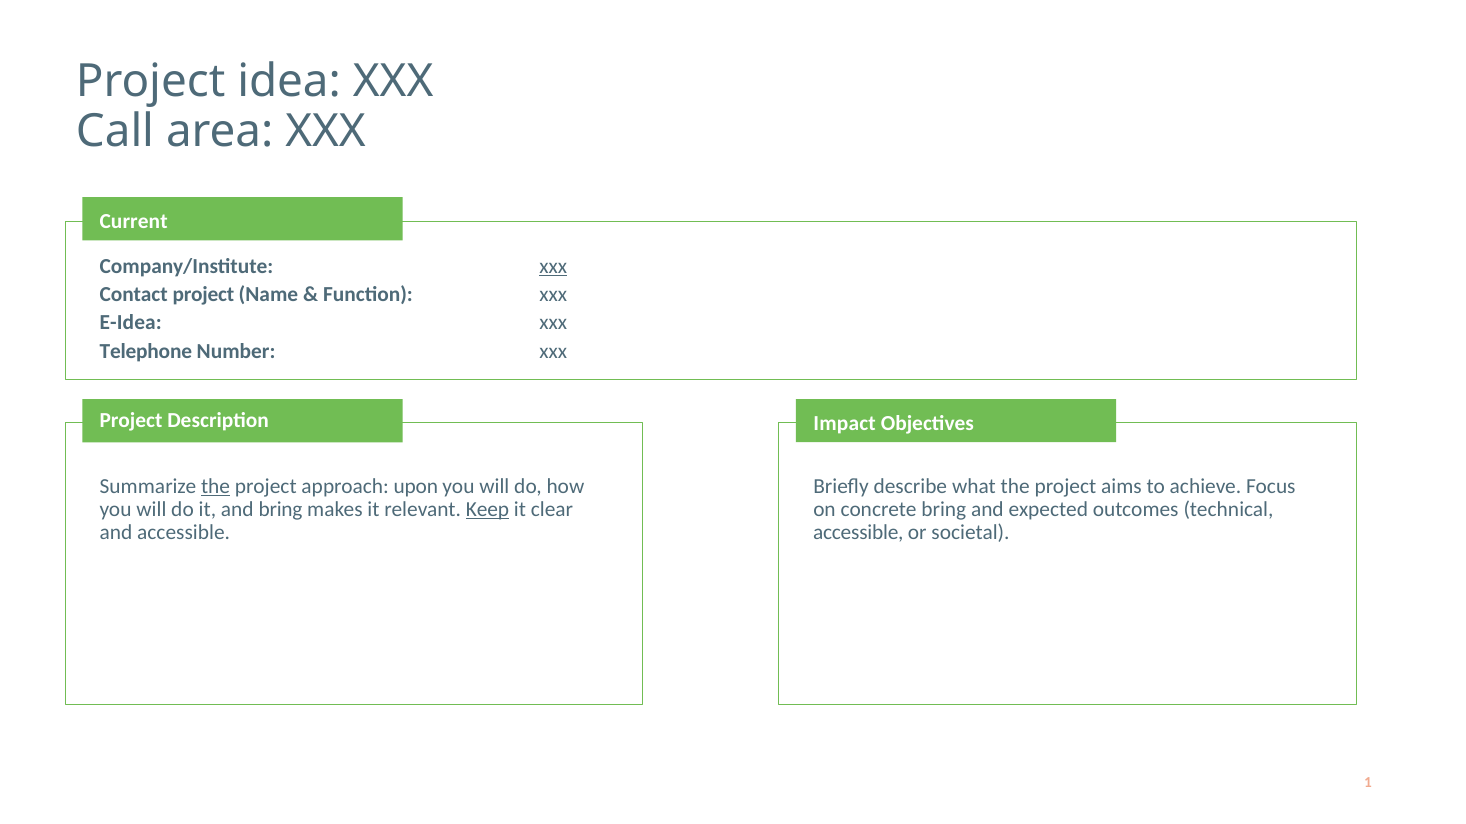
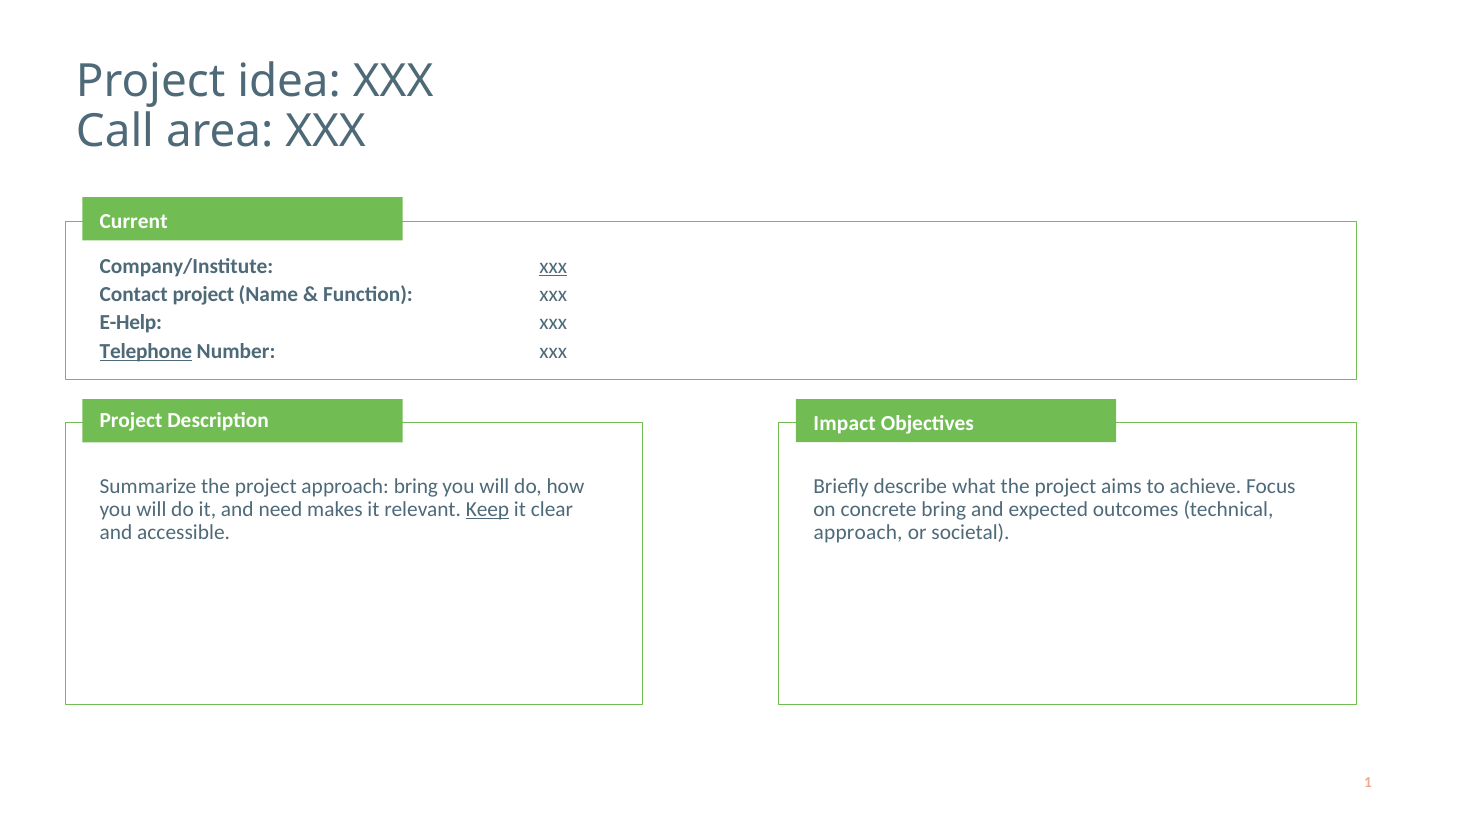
E-Idea: E-Idea -> E-Help
Telephone underline: none -> present
the at (216, 487) underline: present -> none
approach upon: upon -> bring
and bring: bring -> need
accessible at (858, 533): accessible -> approach
